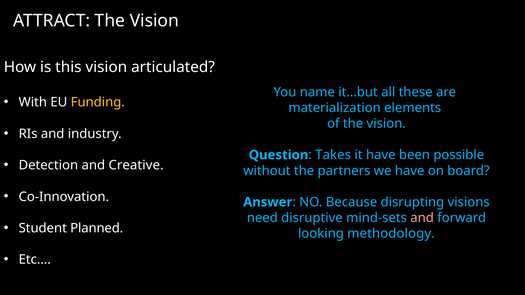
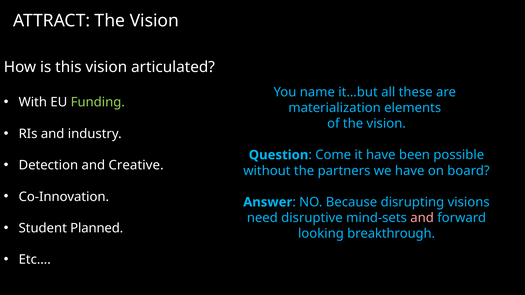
Funding colour: yellow -> light green
Takes: Takes -> Come
methodology: methodology -> breakthrough
